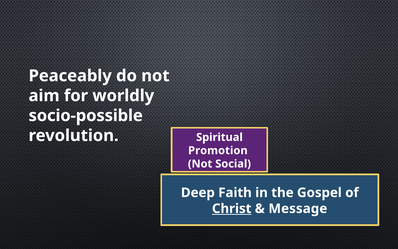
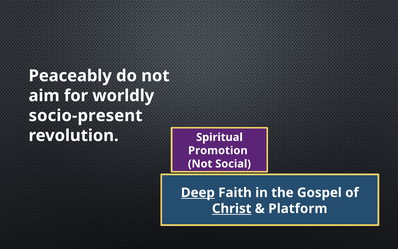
socio-possible: socio-possible -> socio-present
Deep underline: none -> present
Message: Message -> Platform
